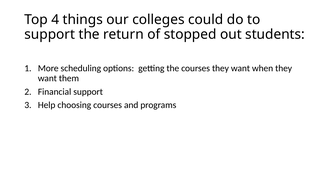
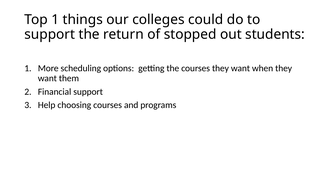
Top 4: 4 -> 1
